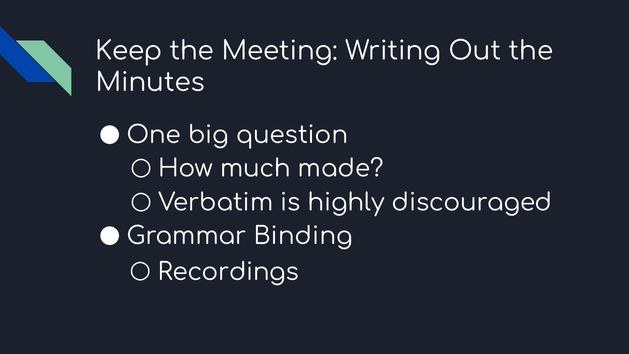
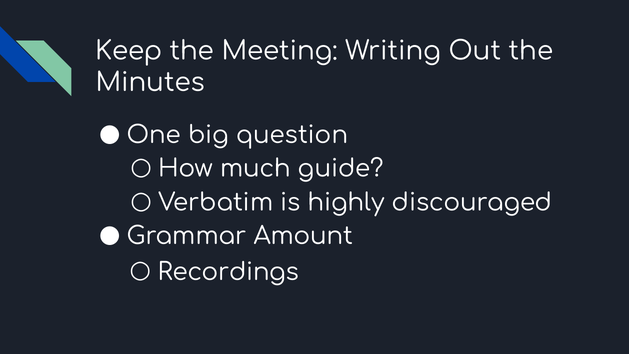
made: made -> guide
Binding: Binding -> Amount
